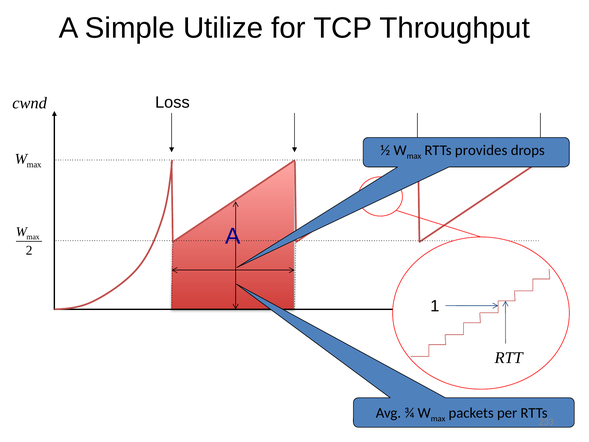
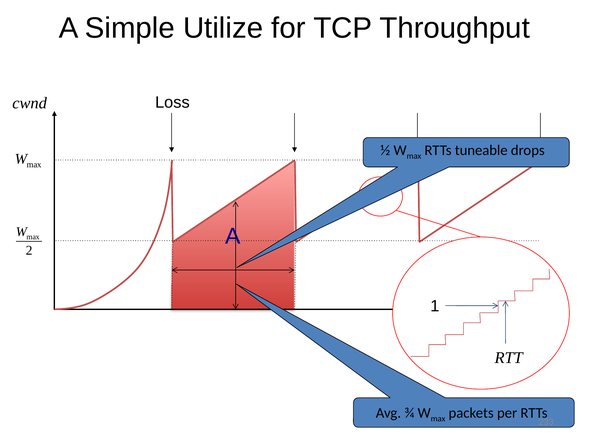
provides: provides -> tuneable
